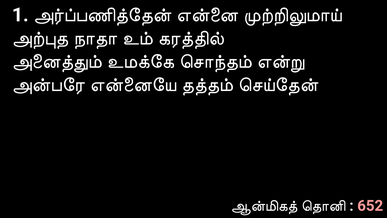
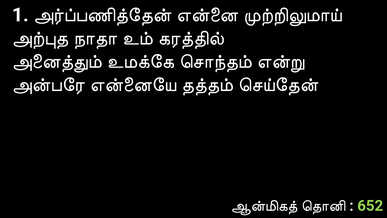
652 colour: pink -> light green
